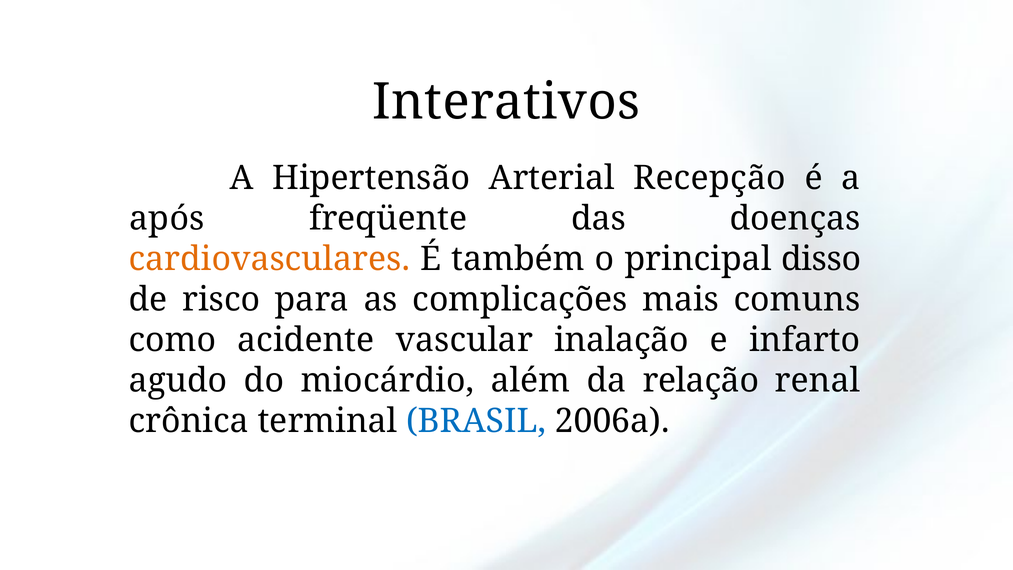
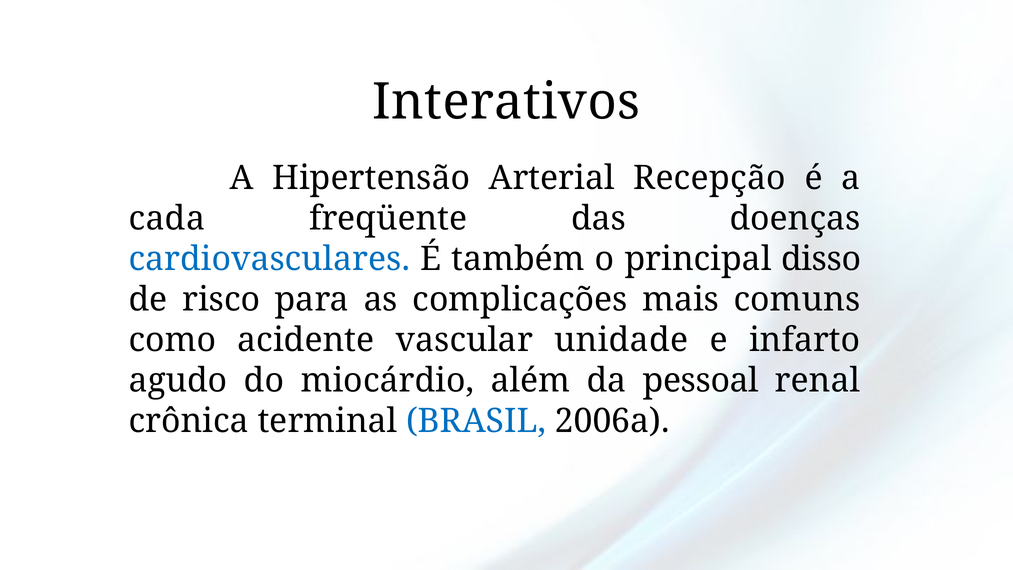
após: após -> cada
cardiovasculares colour: orange -> blue
inalação: inalação -> unidade
relação: relação -> pessoal
